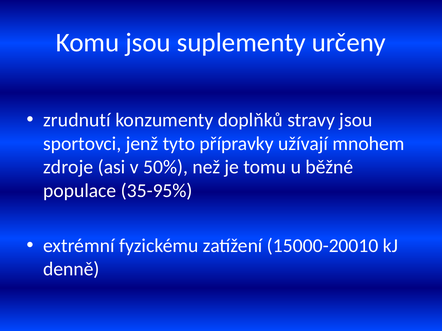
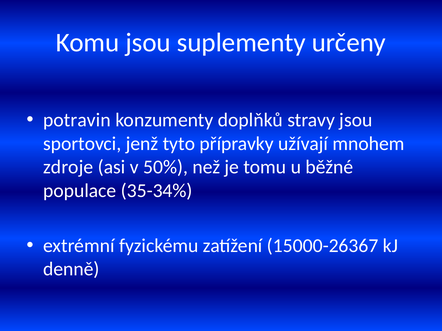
zrudnutí: zrudnutí -> potravin
35-95%: 35-95% -> 35-34%
15000-20010: 15000-20010 -> 15000-26367
